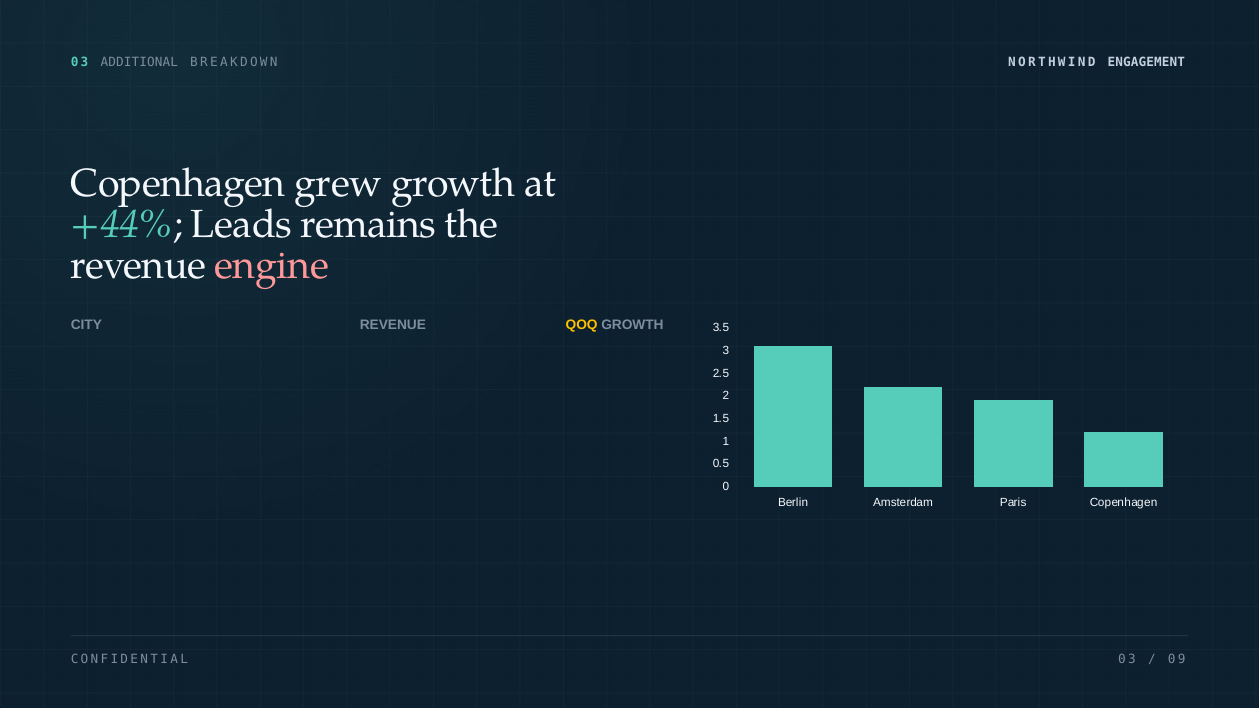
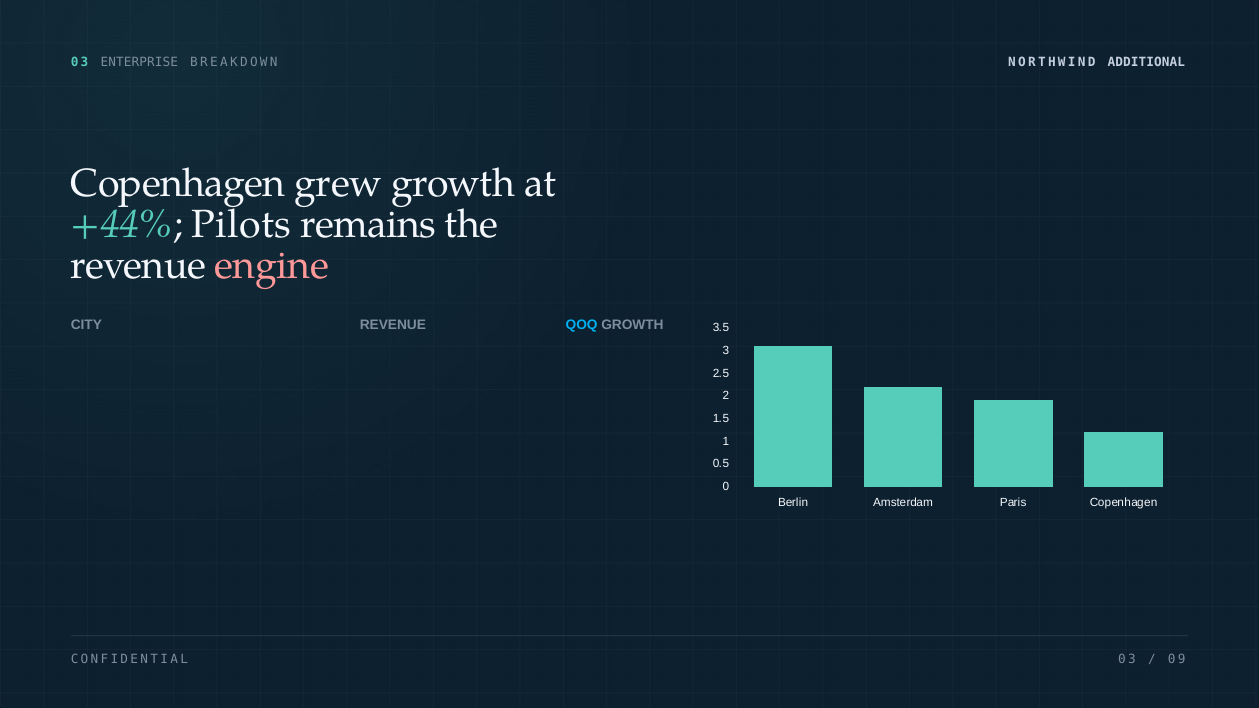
ADDITIONAL: ADDITIONAL -> ENTERPRISE
ENGAGEMENT: ENGAGEMENT -> ADDITIONAL
Leads: Leads -> Pilots
QOQ colour: yellow -> light blue
